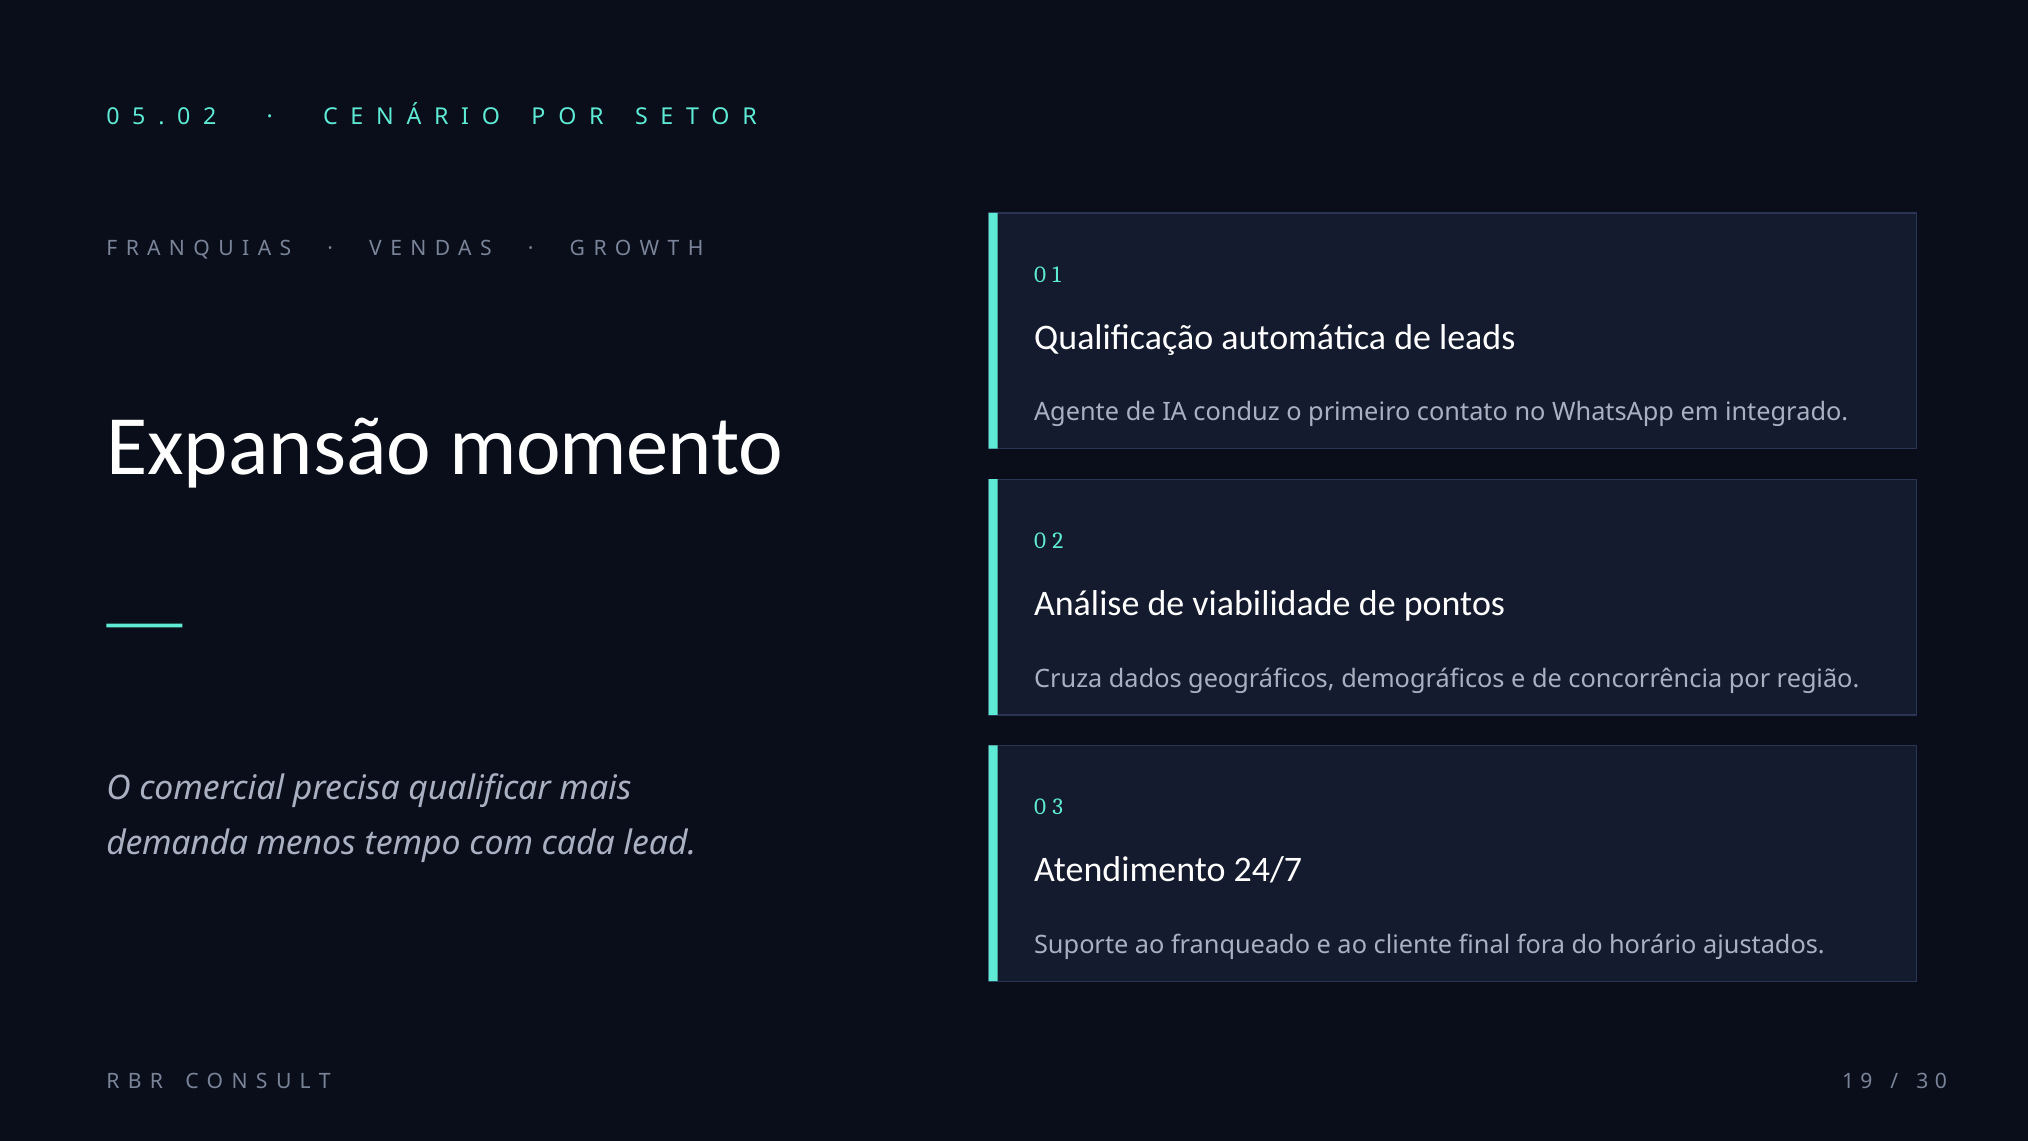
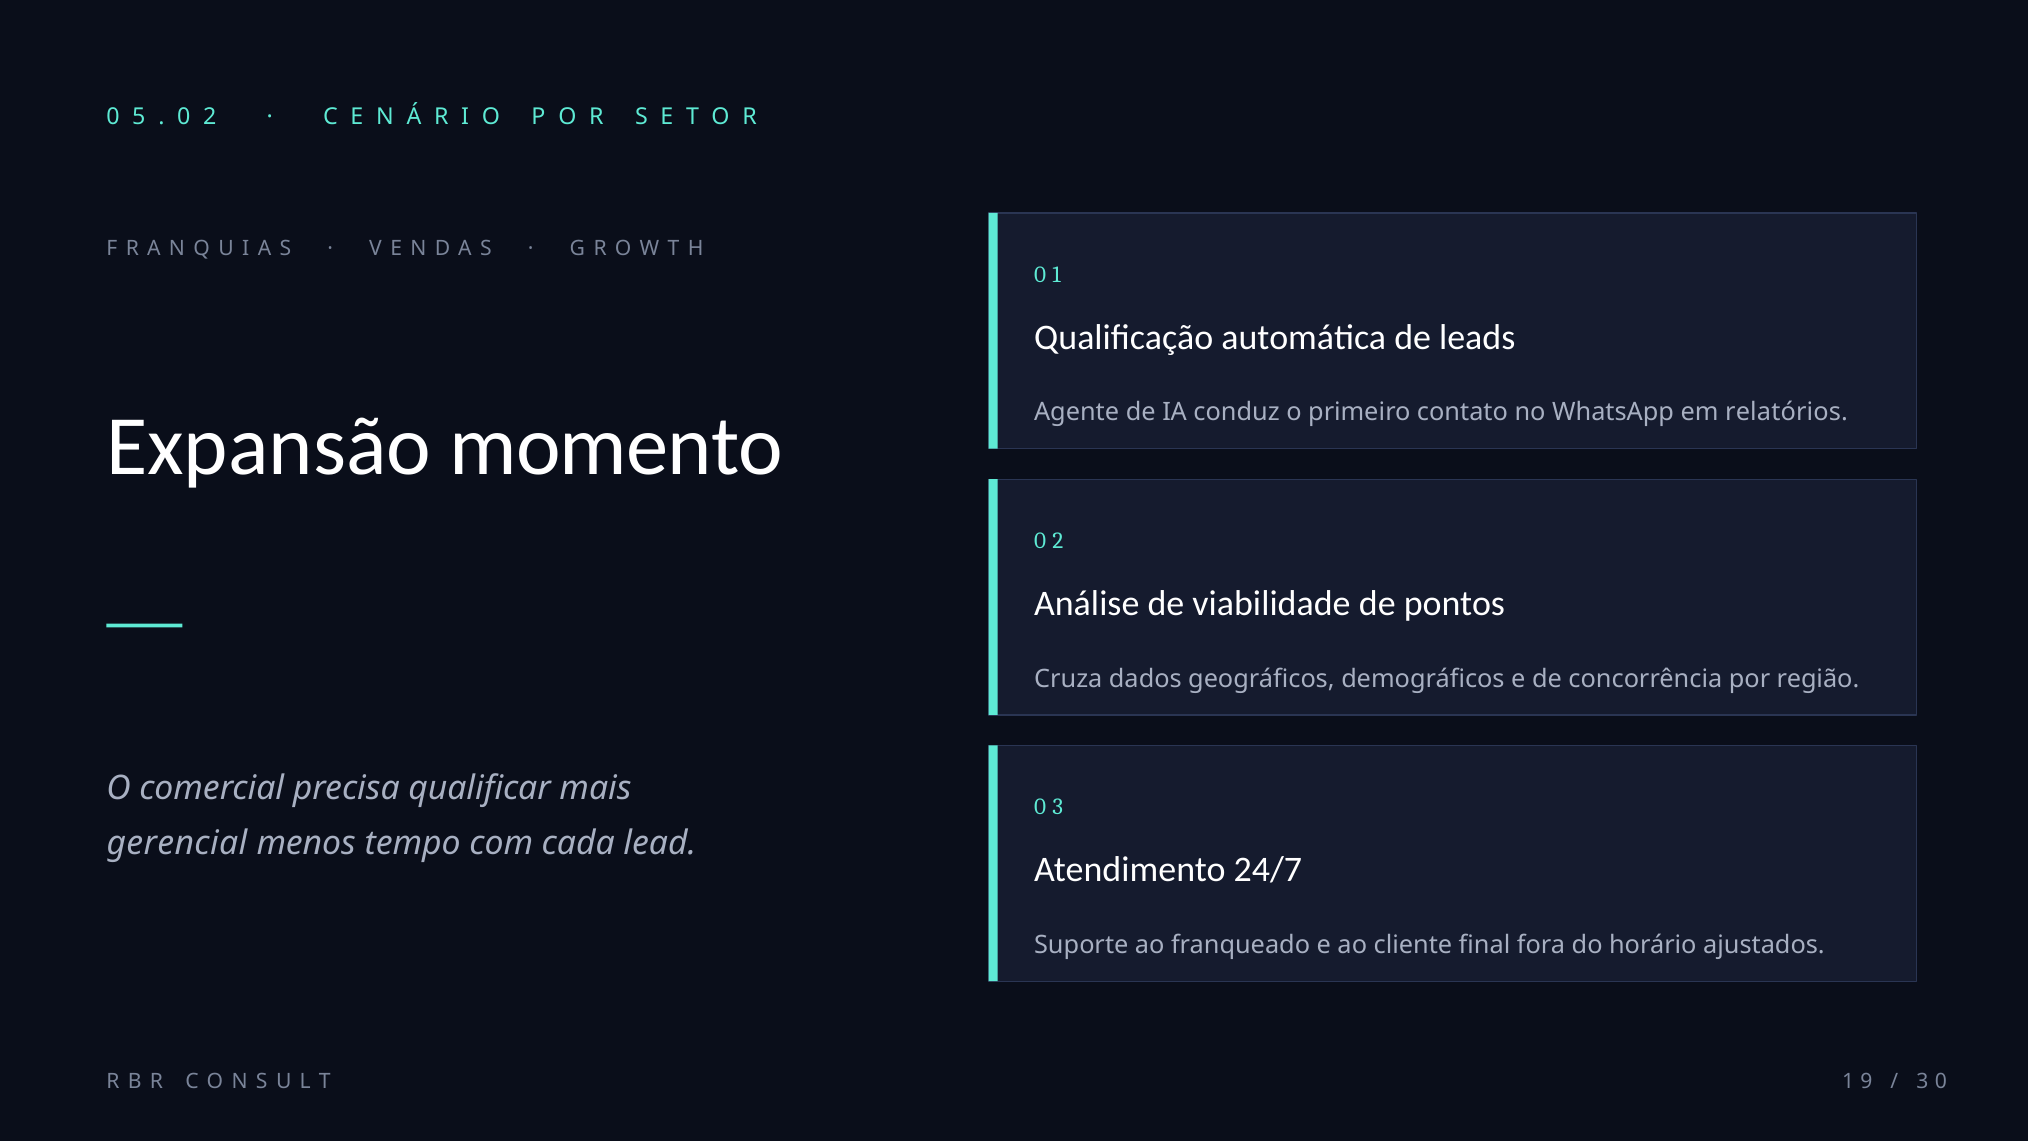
integrado: integrado -> relatórios
demanda: demanda -> gerencial
